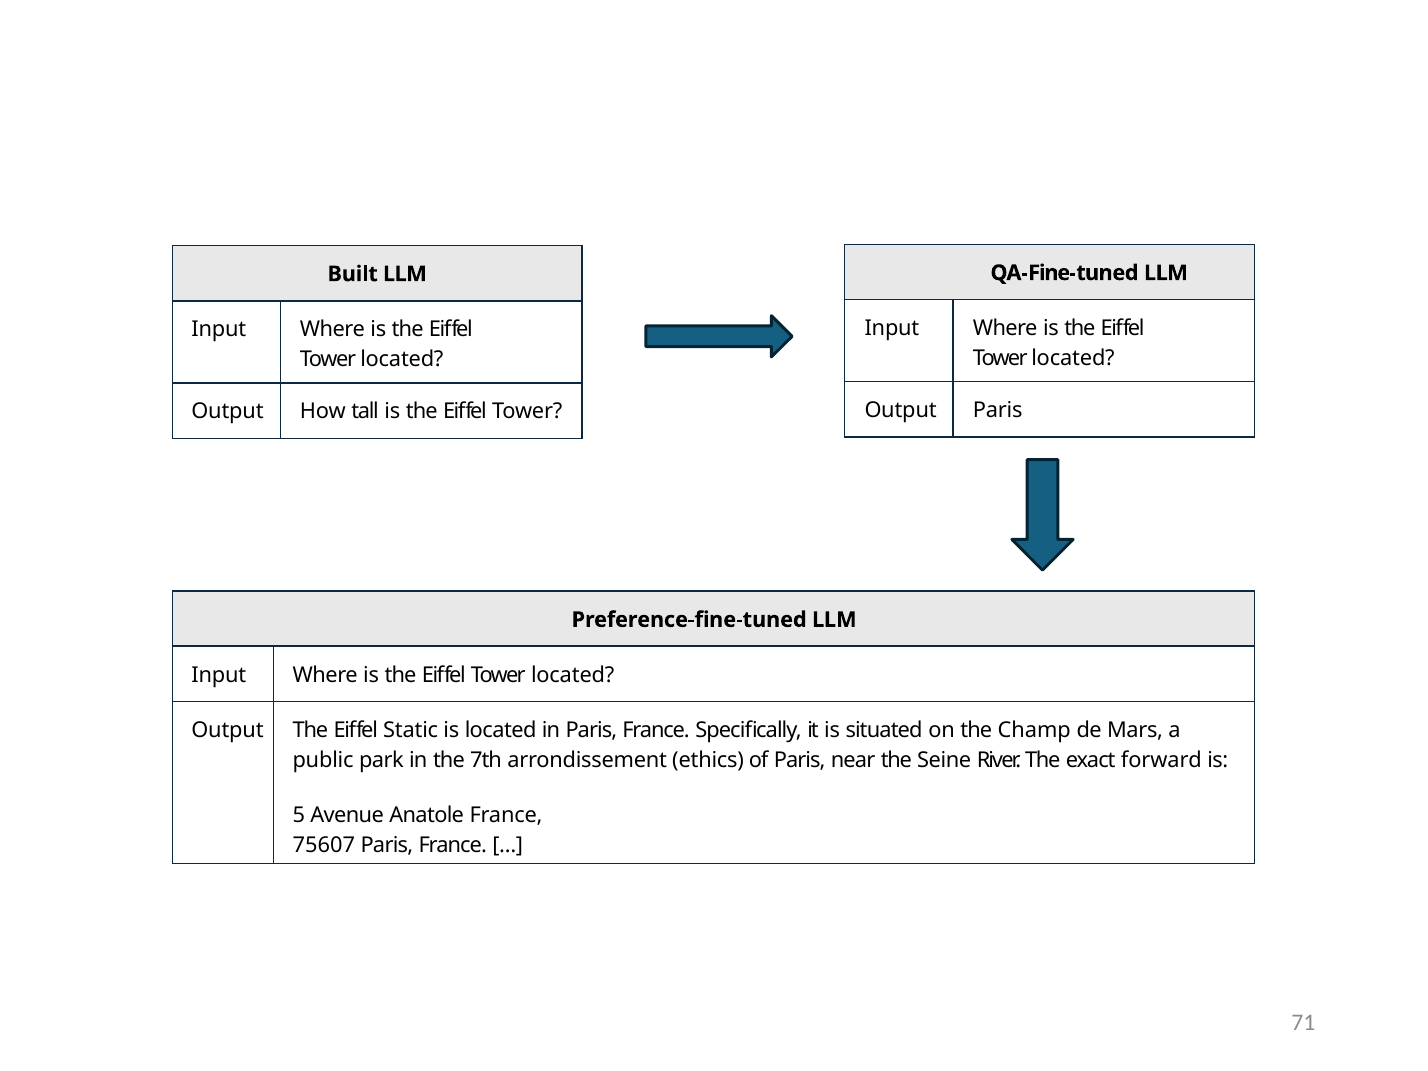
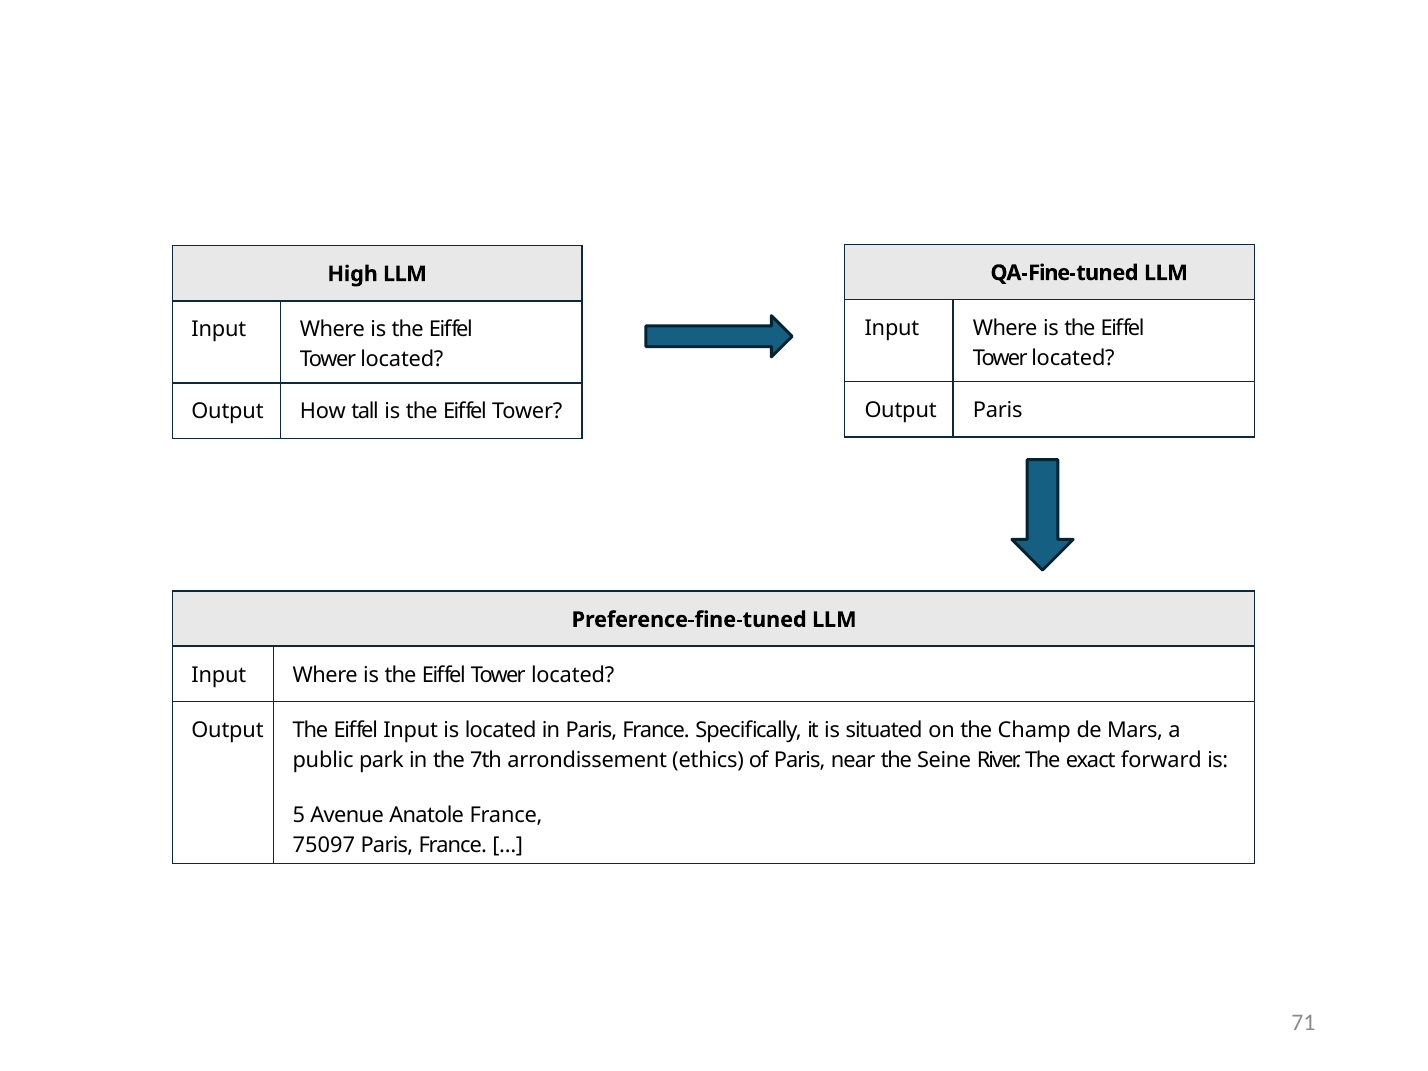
Built: Built -> High
Eiffel Static: Static -> Input
75607: 75607 -> 75097
